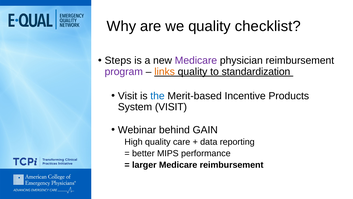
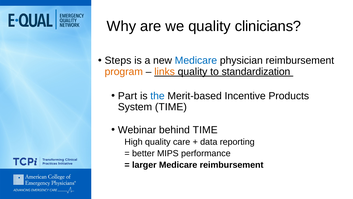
checklist: checklist -> clinicians
Medicare at (196, 60) colour: purple -> blue
program colour: purple -> orange
Visit at (128, 96): Visit -> Part
System VISIT: VISIT -> TIME
behind GAIN: GAIN -> TIME
